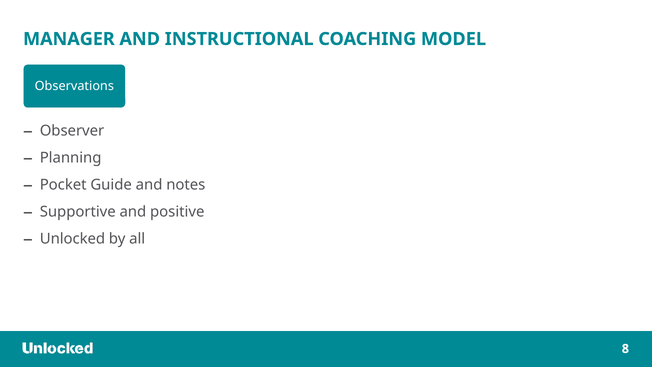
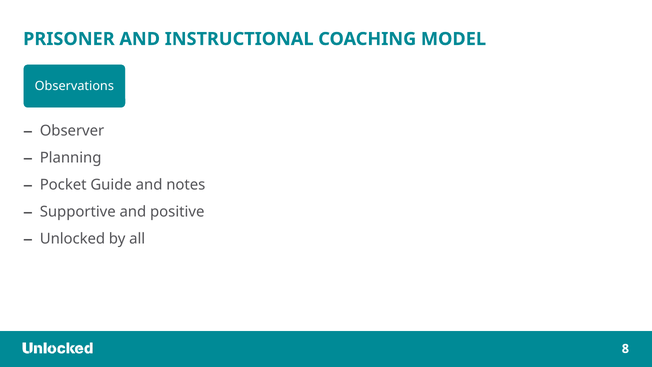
MANAGER: MANAGER -> PRISONER
